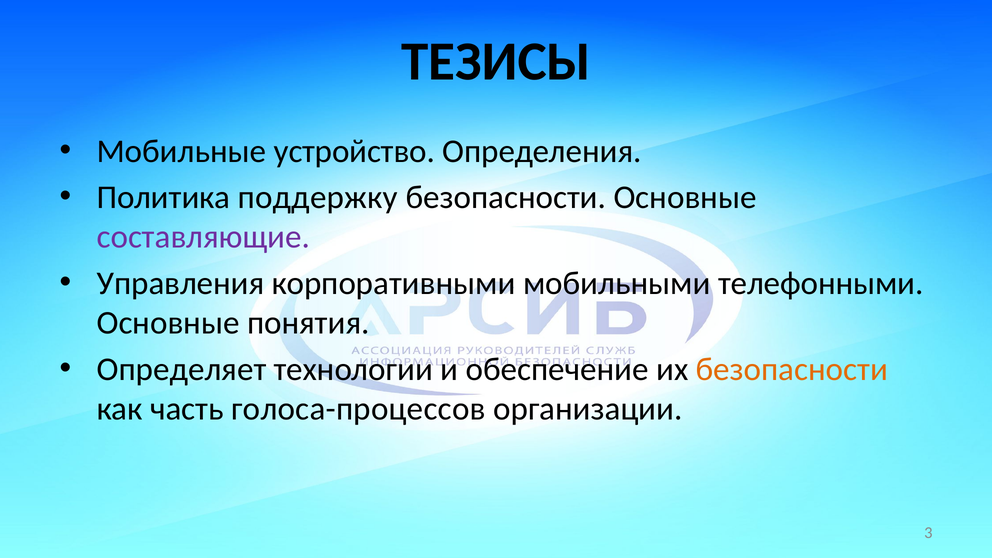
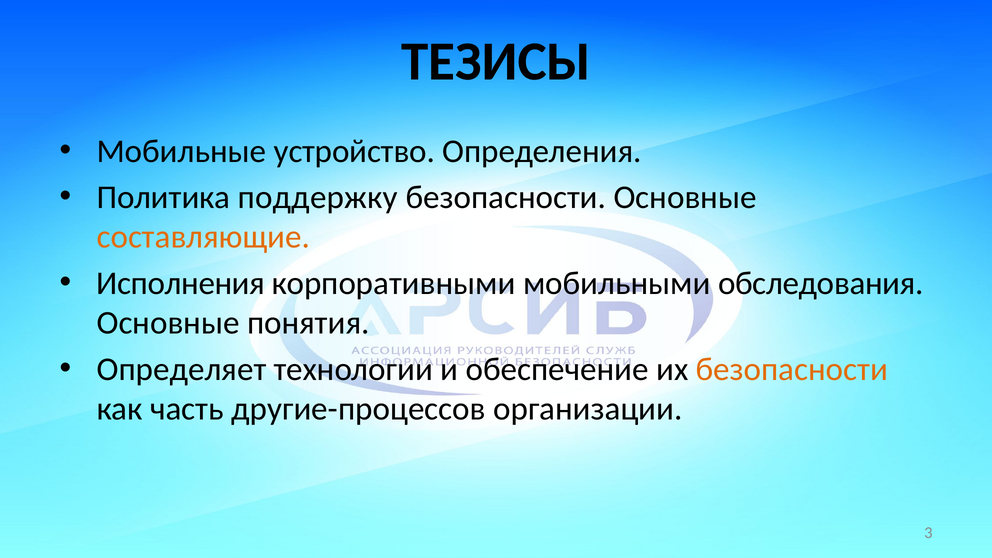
составляющие colour: purple -> orange
Управления: Управления -> Исполнения
телефонными: телефонными -> обследования
голоса-процессов: голоса-процессов -> другие-процессов
